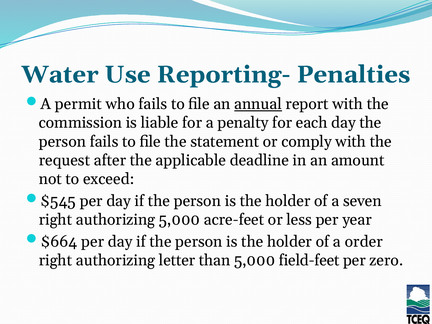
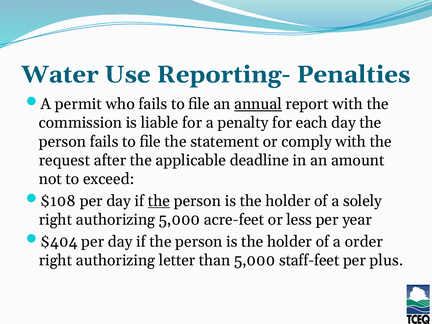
$545: $545 -> $108
the at (159, 201) underline: none -> present
seven: seven -> solely
$664: $664 -> $404
field-feet: field-feet -> staff-feet
zero: zero -> plus
